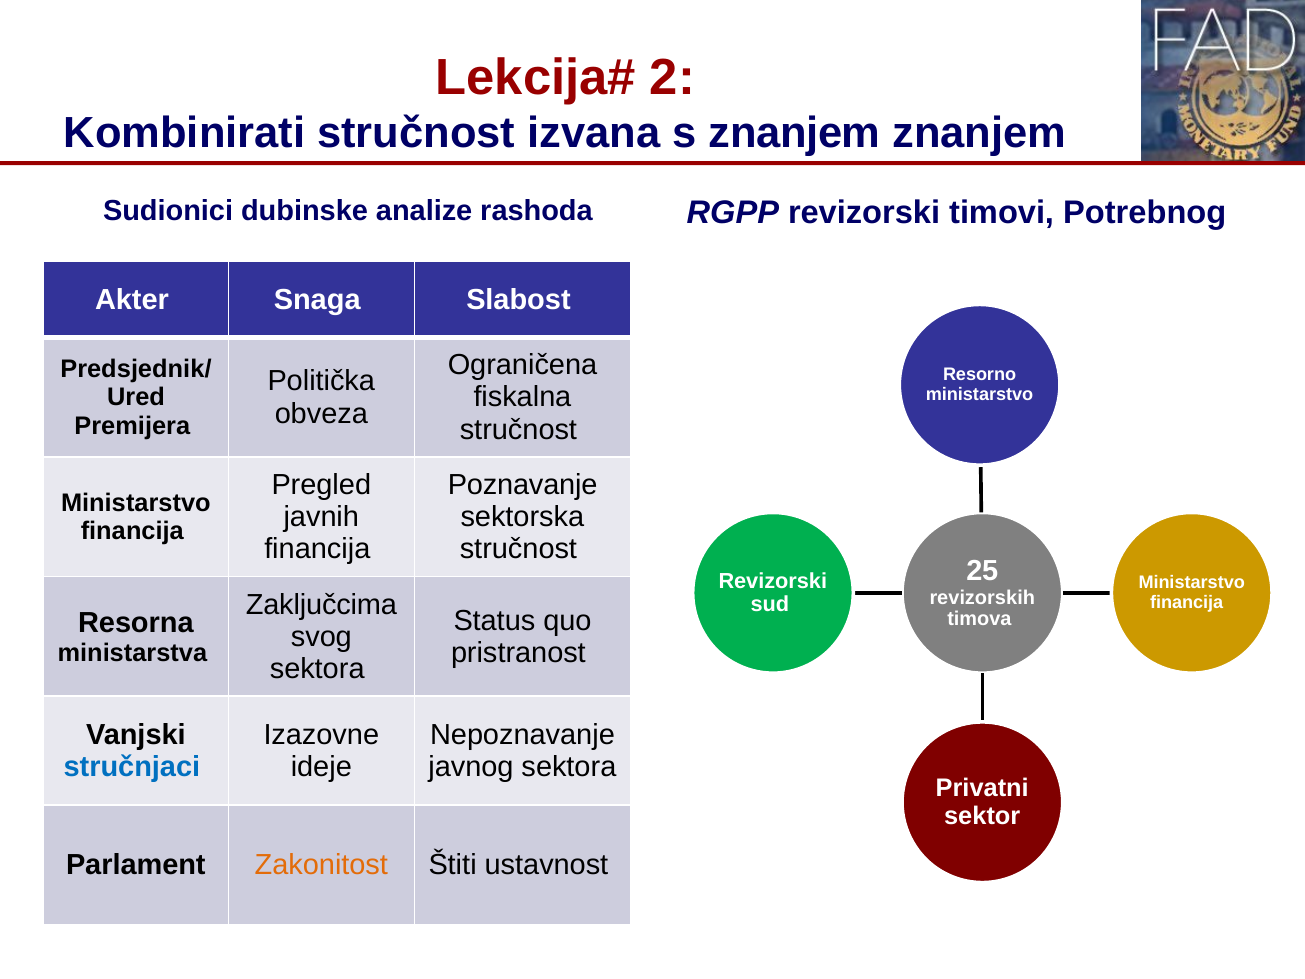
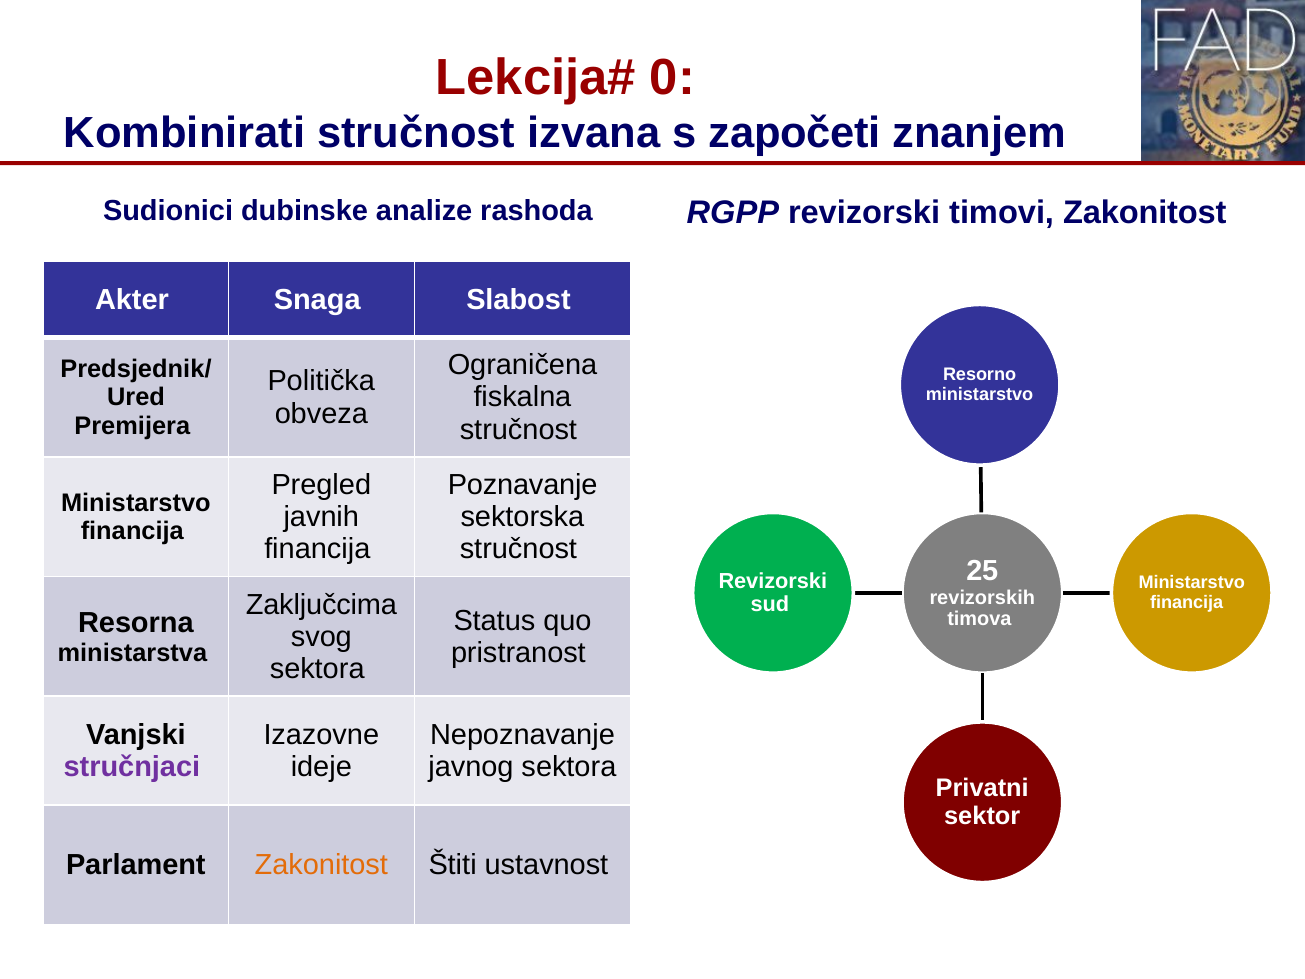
2: 2 -> 0
s znanjem: znanjem -> započeti
timovi Potrebnog: Potrebnog -> Zakonitost
stručnjaci colour: blue -> purple
